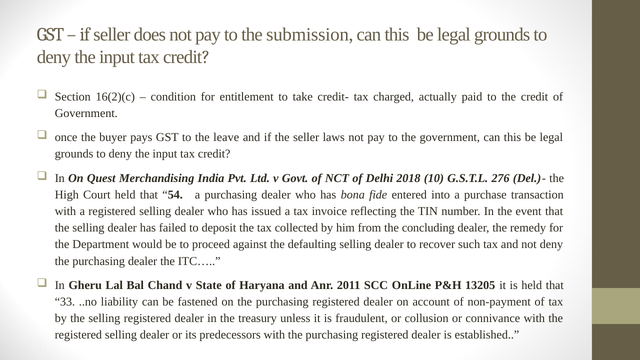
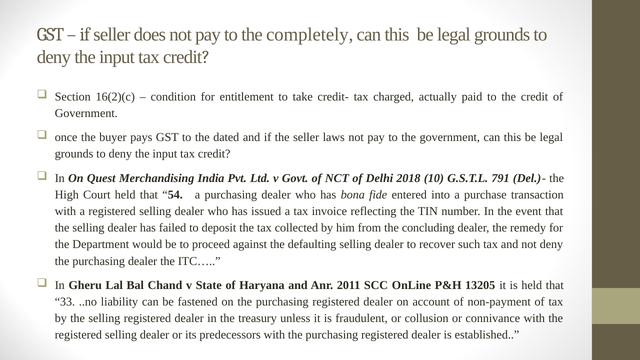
submission: submission -> completely
leave: leave -> dated
276: 276 -> 791
